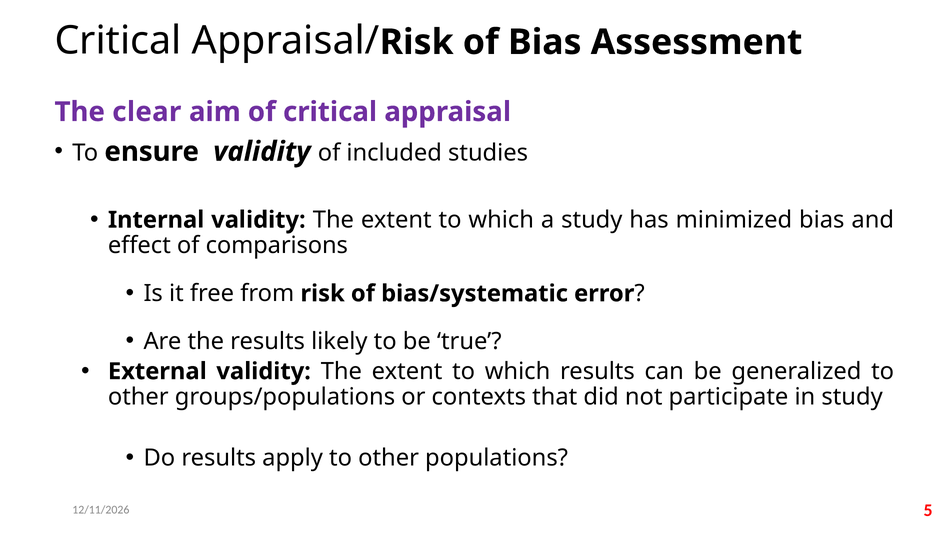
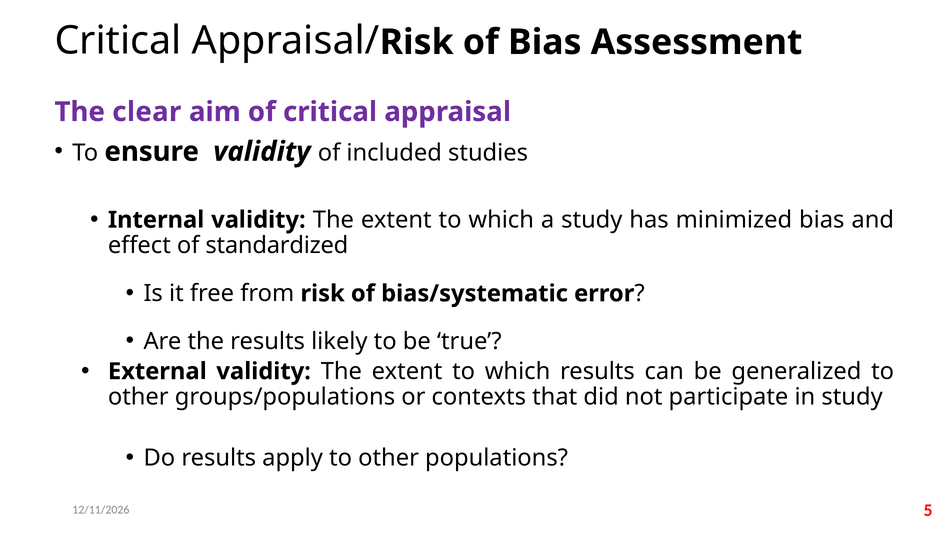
comparisons: comparisons -> standardized
